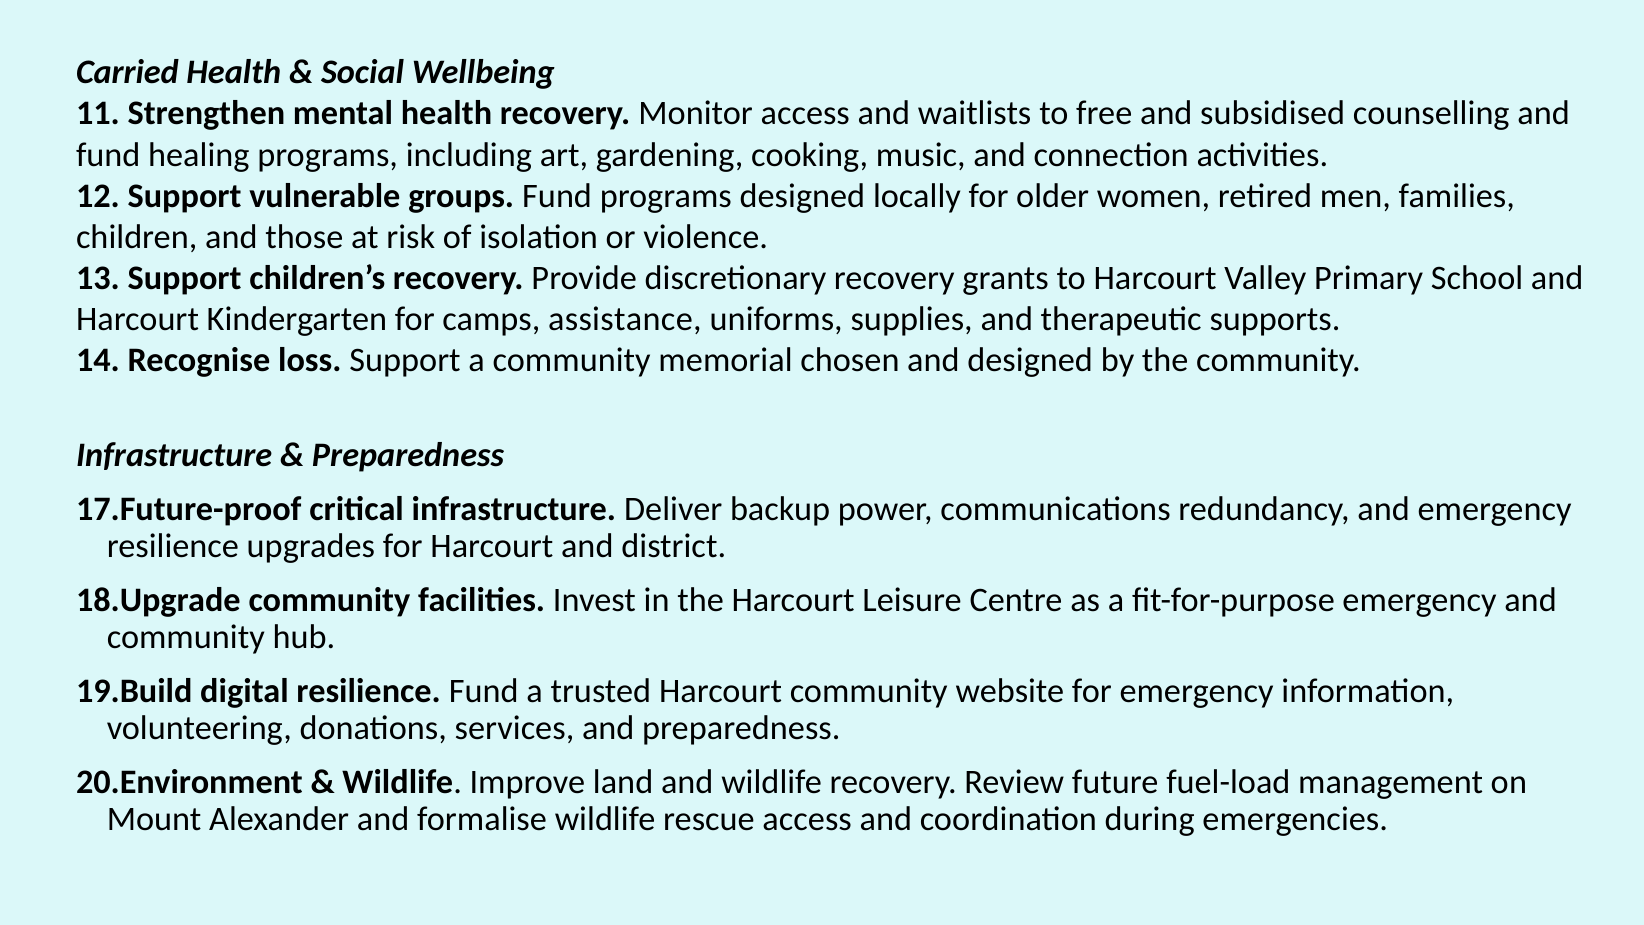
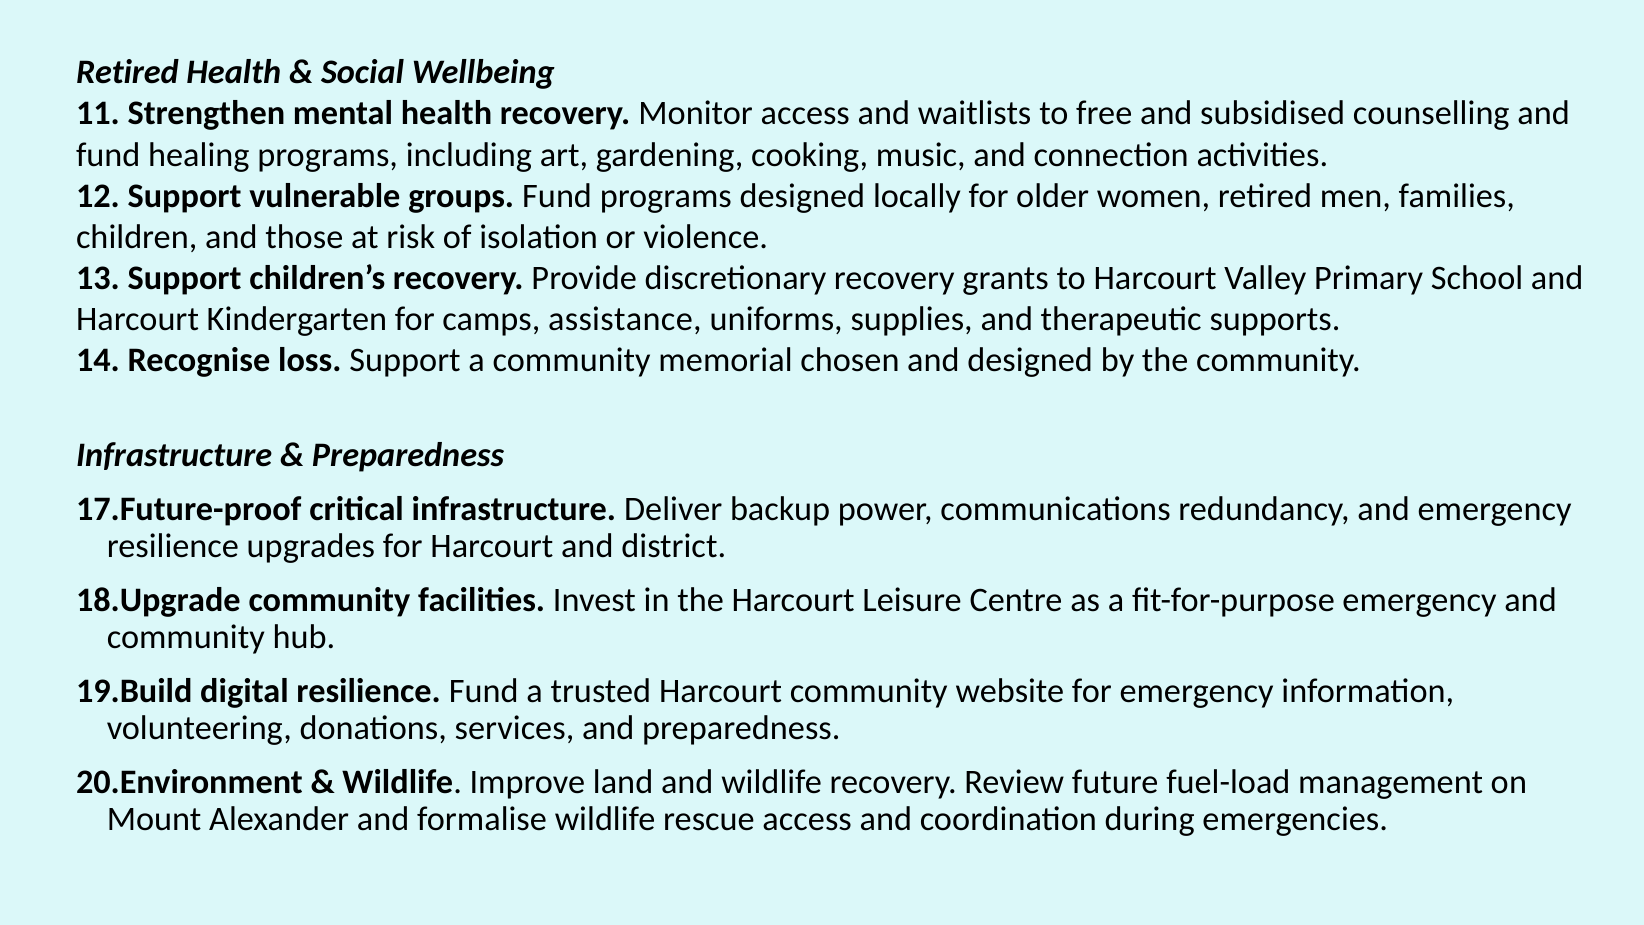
Carried at (127, 72): Carried -> Retired
